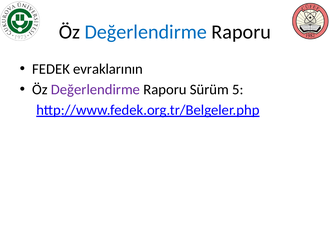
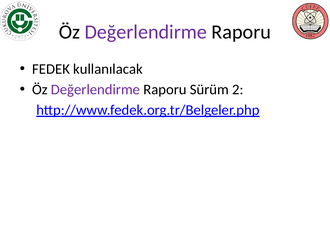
Değerlendirme at (146, 32) colour: blue -> purple
evraklarının: evraklarının -> kullanılacak
5: 5 -> 2
